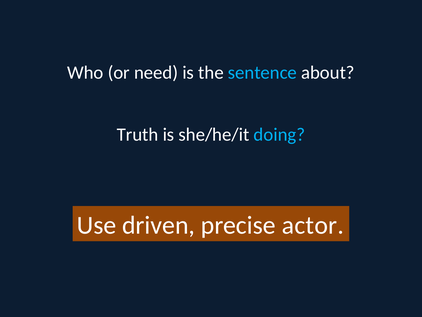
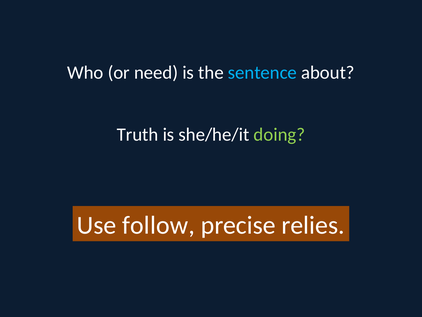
doing colour: light blue -> light green
driven: driven -> follow
actor: actor -> relies
